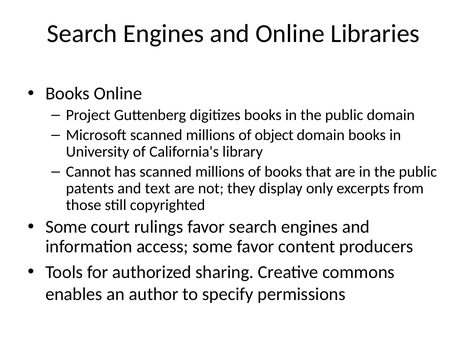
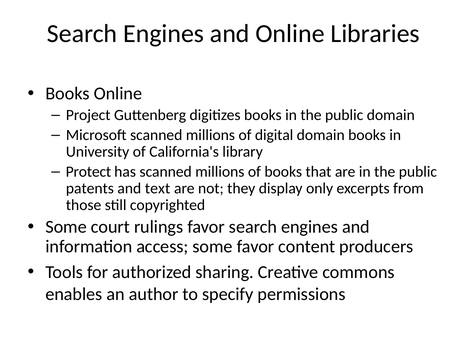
object: object -> digital
Cannot: Cannot -> Protect
